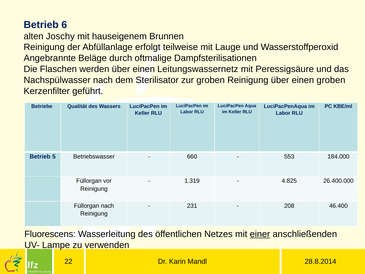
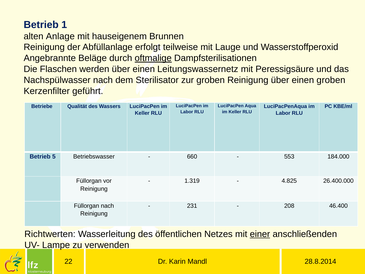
6: 6 -> 1
Joschy: Joschy -> Anlage
oftmalige underline: none -> present
Fluorescens: Fluorescens -> Richtwerten
